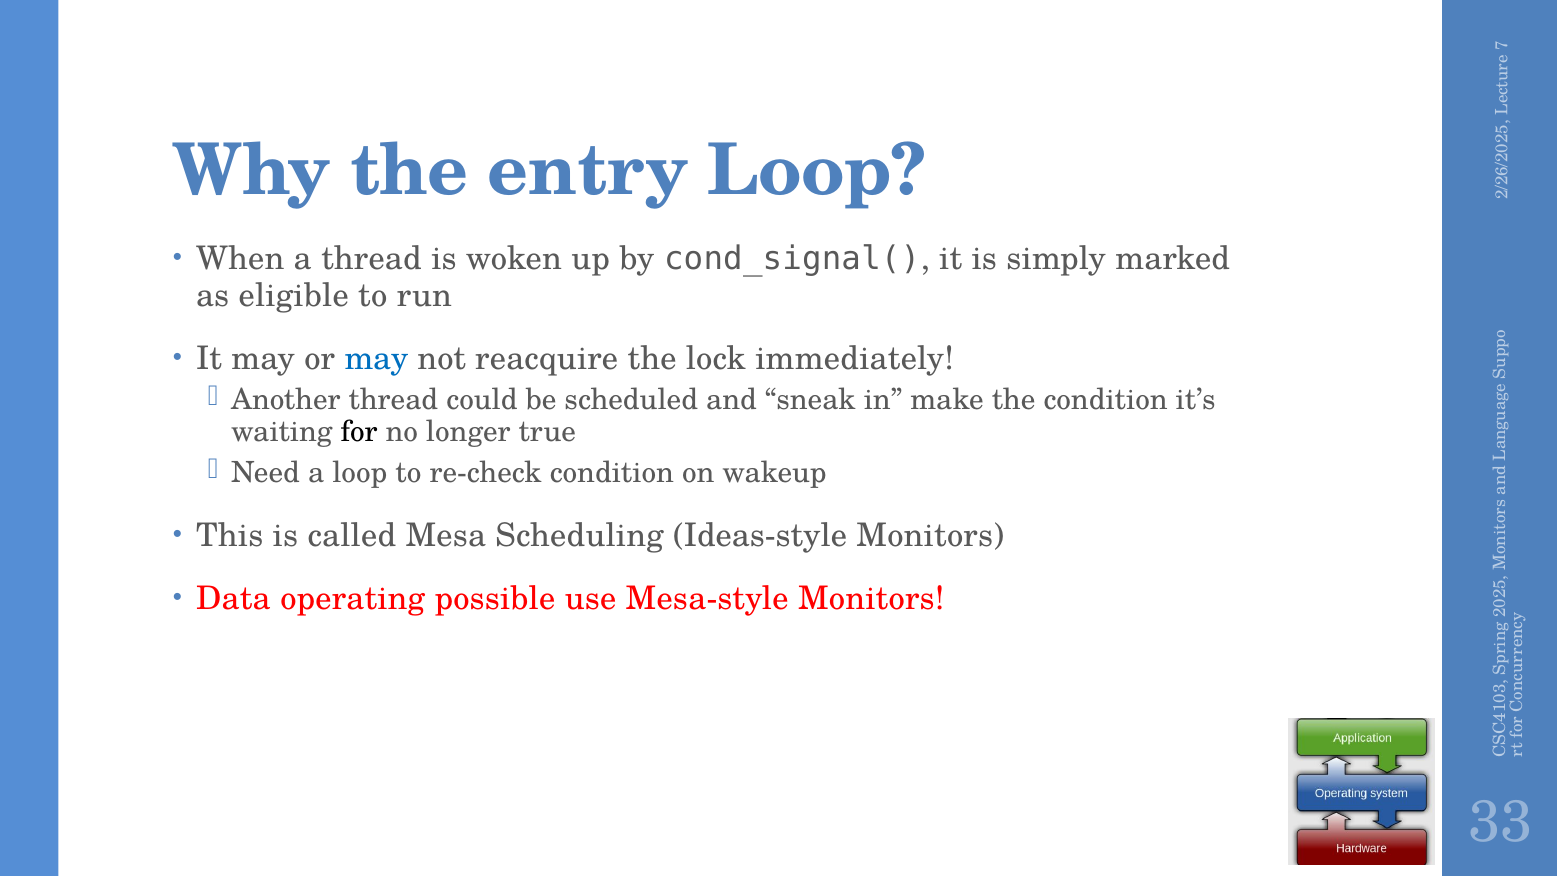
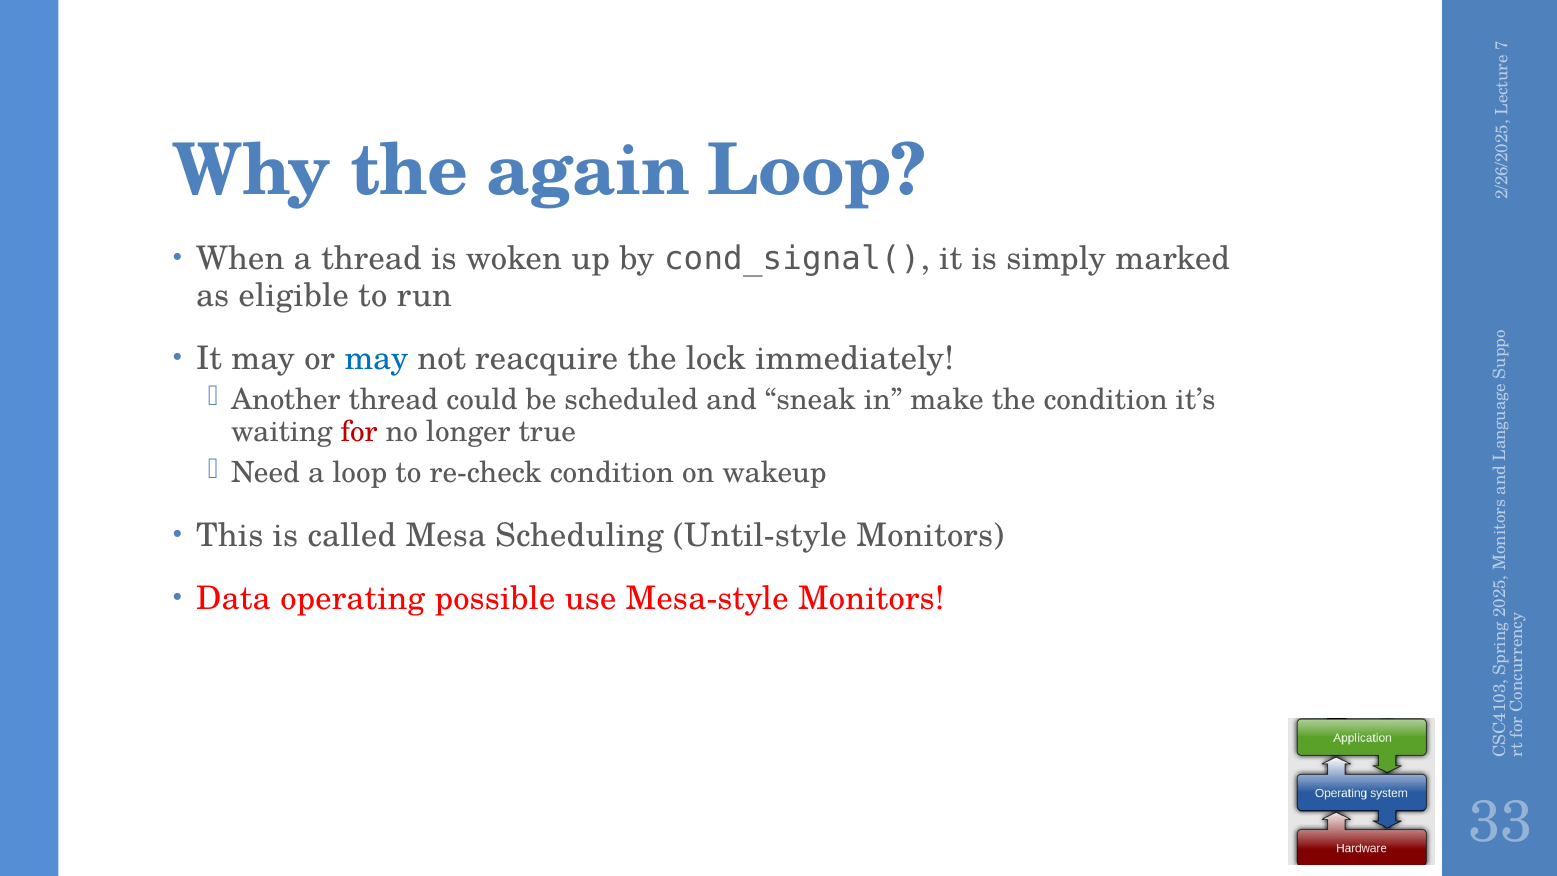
entry: entry -> again
for colour: black -> red
Ideas-style: Ideas-style -> Until-style
